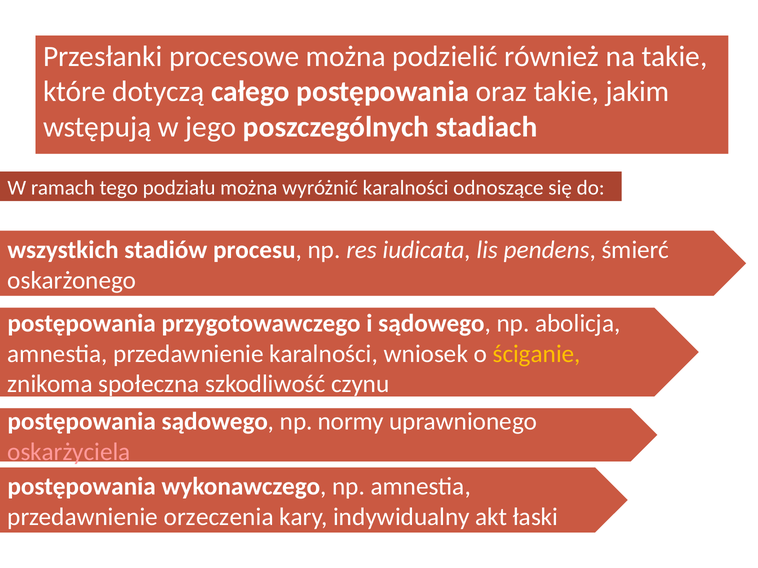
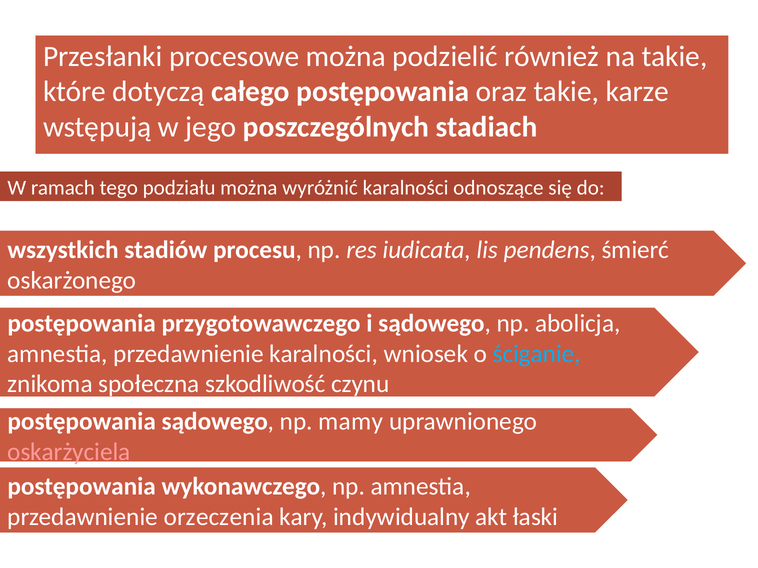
jakim: jakim -> karze
ściganie colour: yellow -> light blue
normy: normy -> mamy
